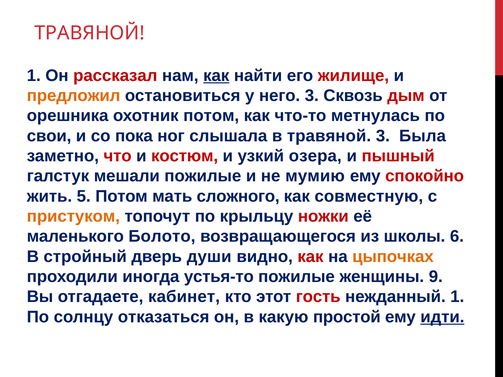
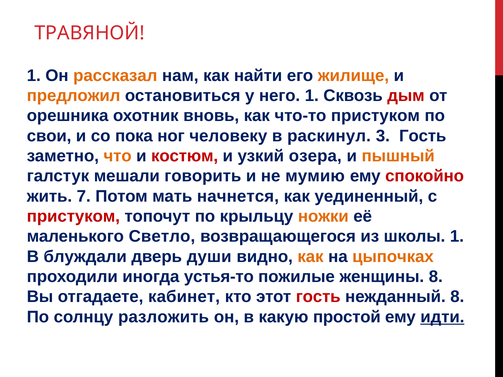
рассказал colour: red -> orange
как at (216, 76) underline: present -> none
жилище colour: red -> orange
него 3: 3 -> 1
охотник потом: потом -> вновь
что-то метнулась: метнулась -> пристуком
слышала: слышала -> человеку
в травяной: травяной -> раскинул
3 Была: Была -> Гость
что colour: red -> orange
пышный colour: red -> orange
мешали пожилые: пожилые -> говорить
5: 5 -> 7
сложного: сложного -> начнется
совместную: совместную -> уединенный
пристуком at (73, 216) colour: orange -> red
ножки colour: red -> orange
Болото: Болото -> Светло
школы 6: 6 -> 1
стройный: стройный -> блуждали
как at (310, 257) colour: red -> orange
женщины 9: 9 -> 8
нежданный 1: 1 -> 8
отказаться: отказаться -> разложить
